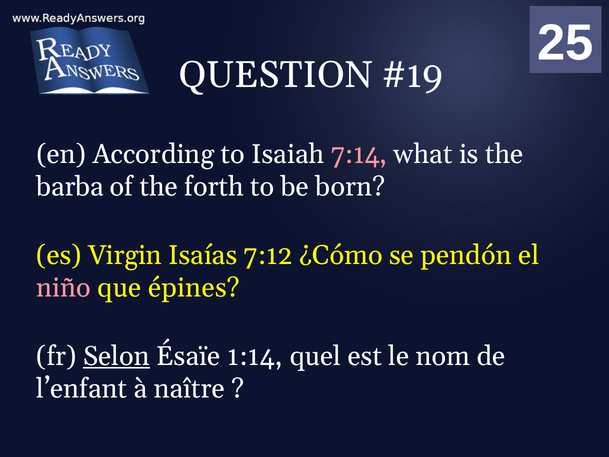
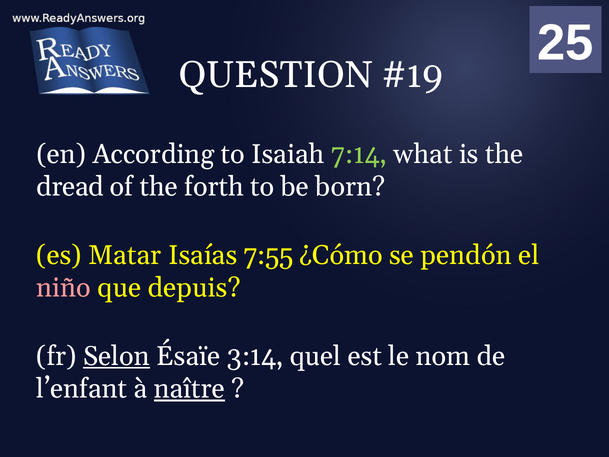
7:14 colour: pink -> light green
barba: barba -> dread
Virgin: Virgin -> Matar
7:12: 7:12 -> 7:55
épines: épines -> depuis
1:14: 1:14 -> 3:14
naître underline: none -> present
